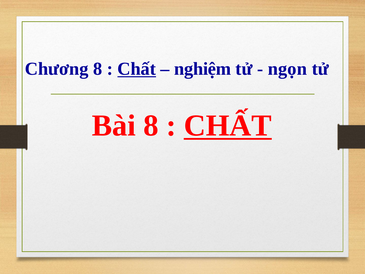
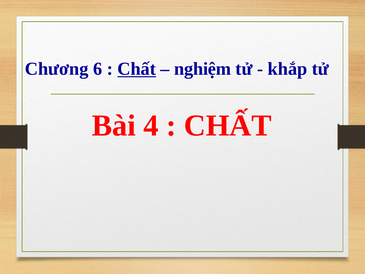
Chương 8: 8 -> 6
ngọn: ngọn -> khắp
Bài 8: 8 -> 4
CHẤT at (228, 126) underline: present -> none
